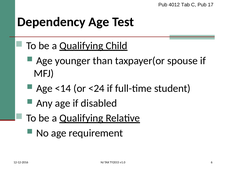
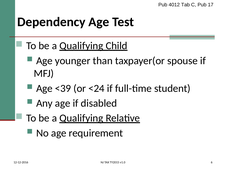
<14: <14 -> <39
